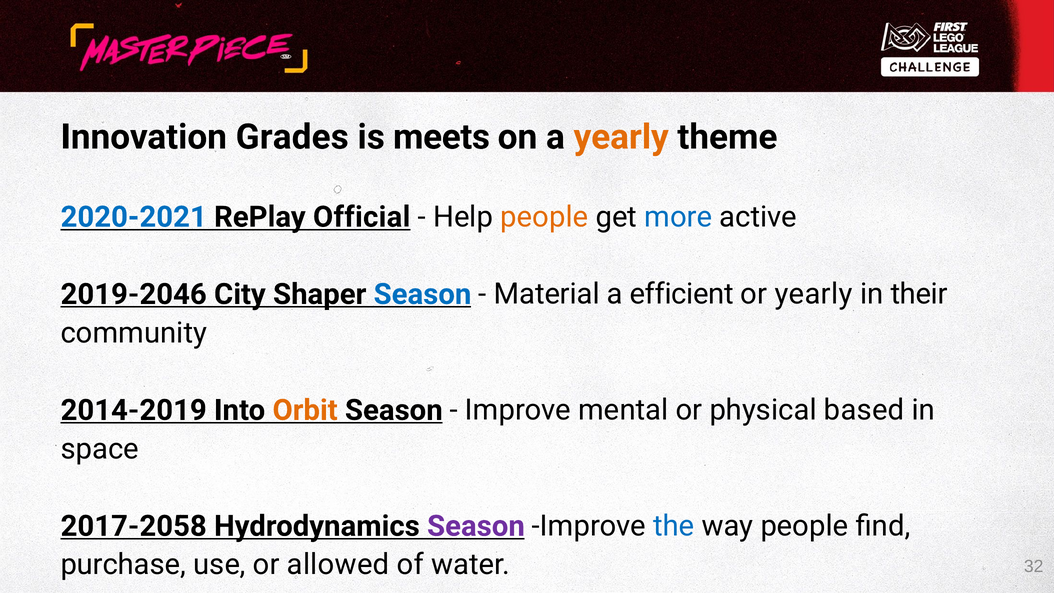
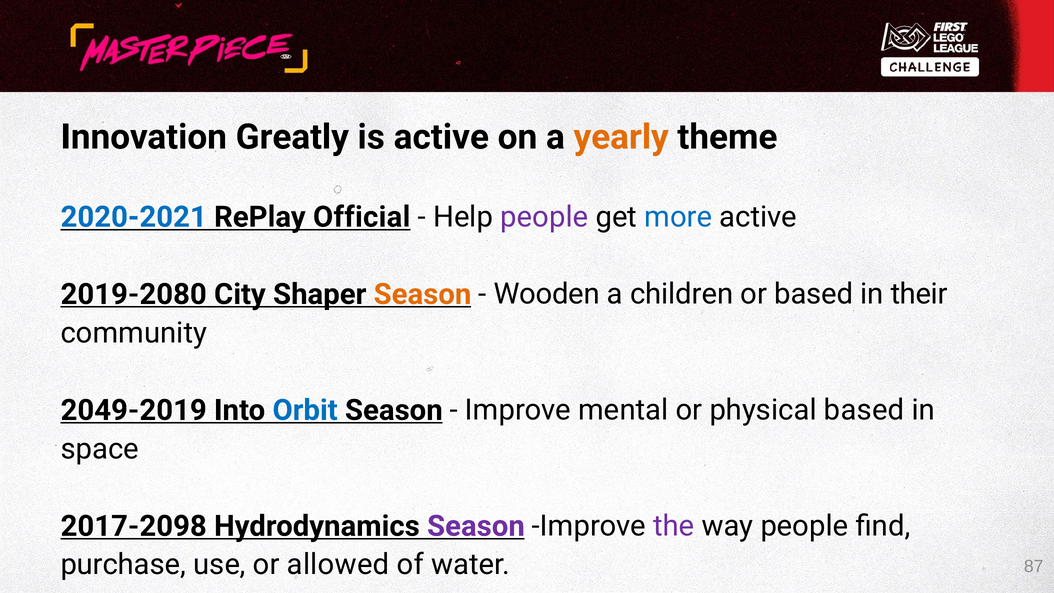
Grades: Grades -> Greatly
is meets: meets -> active
people at (544, 217) colour: orange -> purple
2019-2046: 2019-2046 -> 2019-2080
Season at (422, 294) colour: blue -> orange
Material: Material -> Wooden
efficient: efficient -> children
or yearly: yearly -> based
2014-2019: 2014-2019 -> 2049-2019
Orbit colour: orange -> blue
2017-2058: 2017-2058 -> 2017-2098
the colour: blue -> purple
32: 32 -> 87
